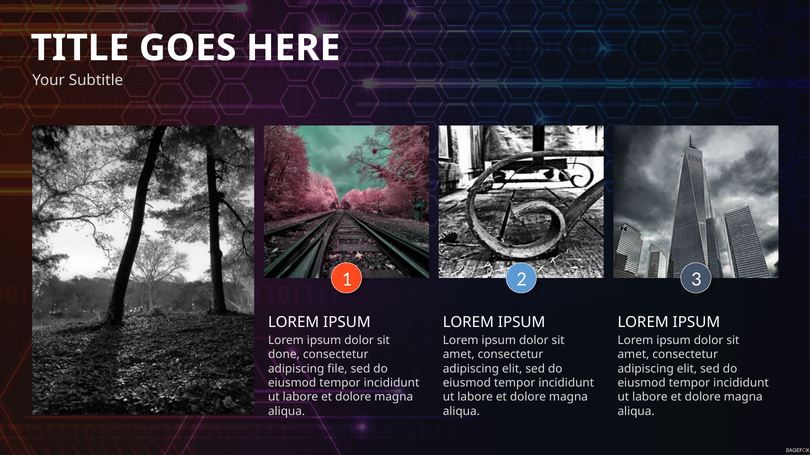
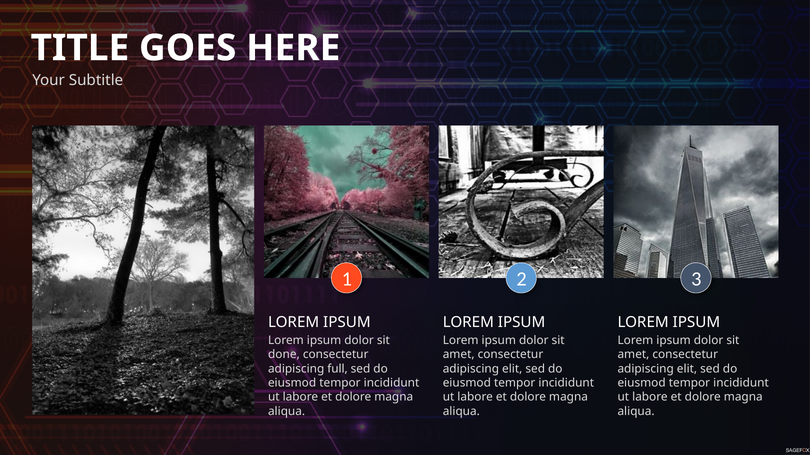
file: file -> full
